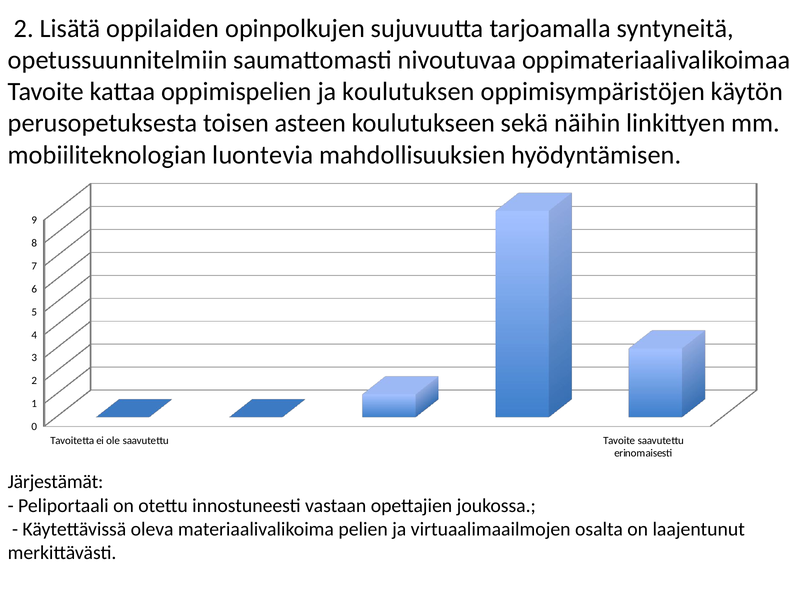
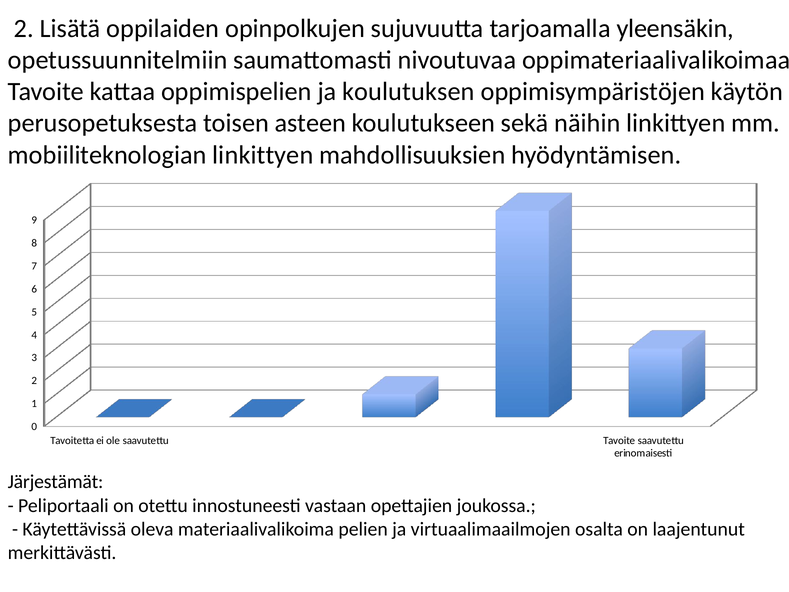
syntyneitä: syntyneitä -> yleensäkin
mobiiliteknologian luontevia: luontevia -> linkittyen
